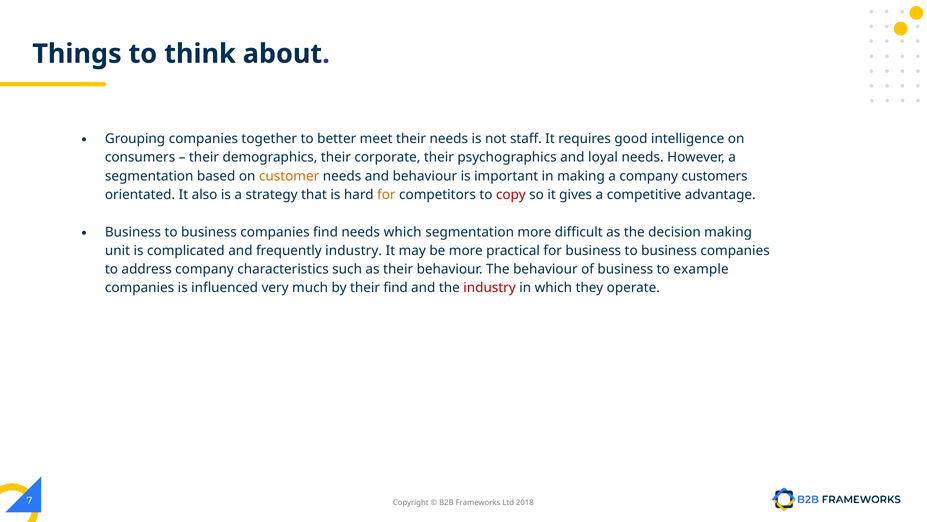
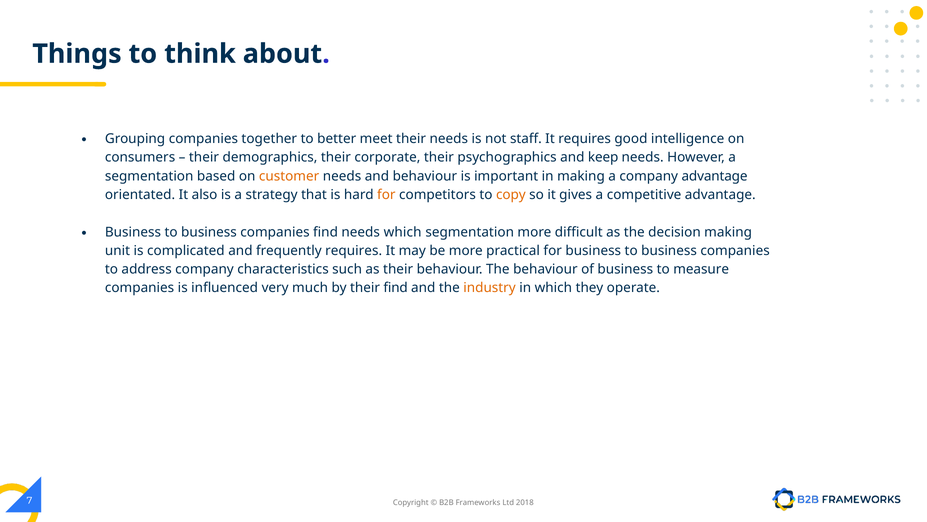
loyal: loyal -> keep
company customers: customers -> advantage
copy colour: red -> orange
frequently industry: industry -> requires
example: example -> measure
industry at (490, 288) colour: red -> orange
